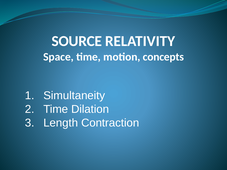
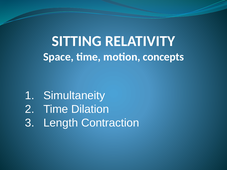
SOURCE: SOURCE -> SITTING
